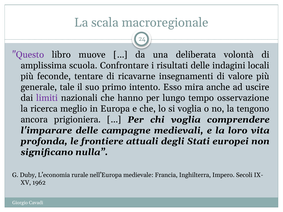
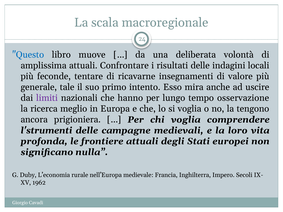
Questo colour: purple -> blue
amplissima scuola: scuola -> attuali
l'imparare: l'imparare -> l'strumenti
